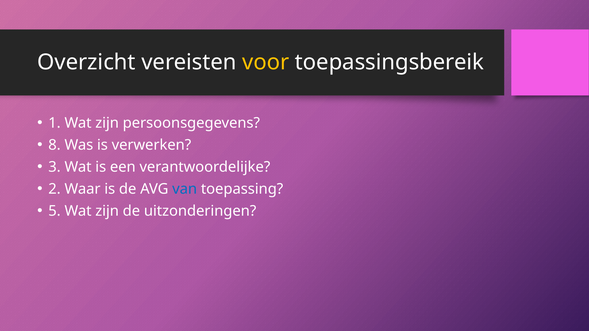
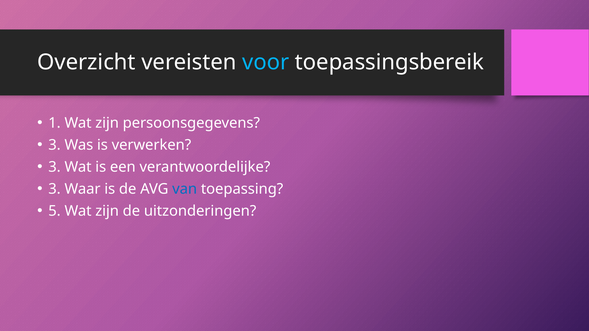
voor colour: yellow -> light blue
8 at (55, 145): 8 -> 3
2 at (55, 189): 2 -> 3
